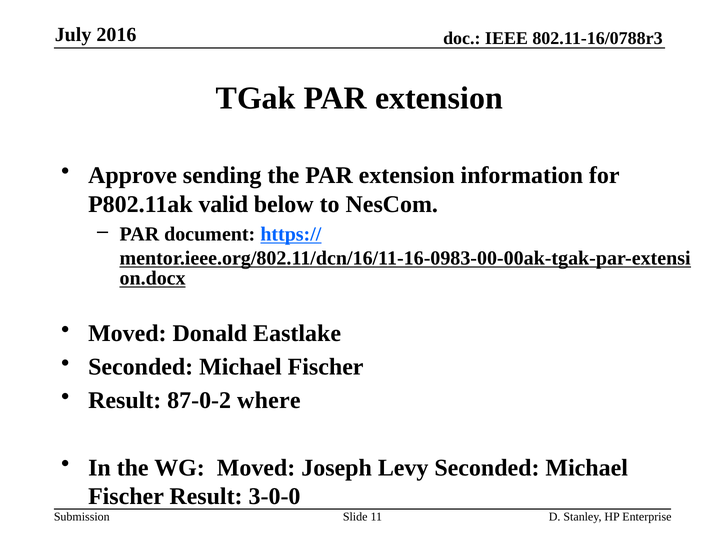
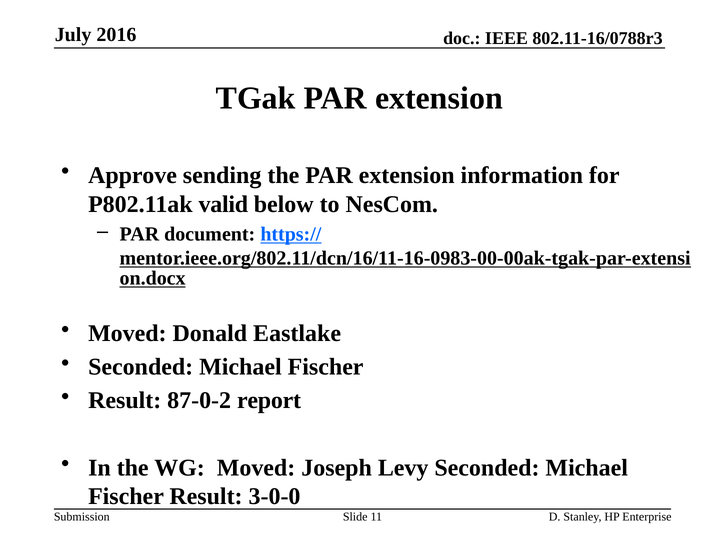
where: where -> report
